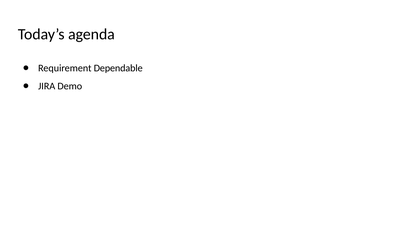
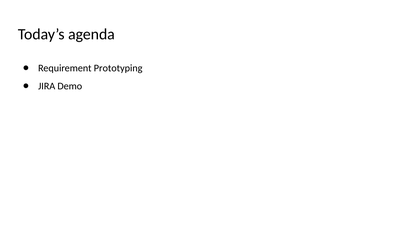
Dependable: Dependable -> Prototyping
